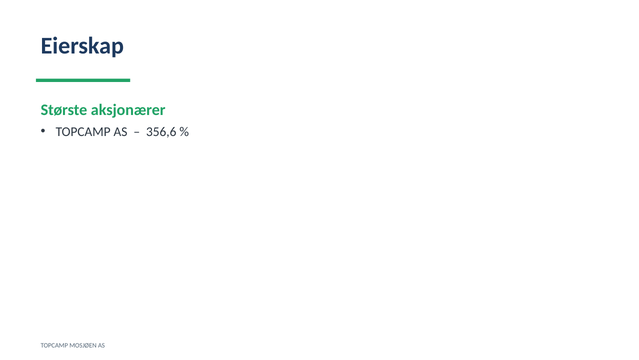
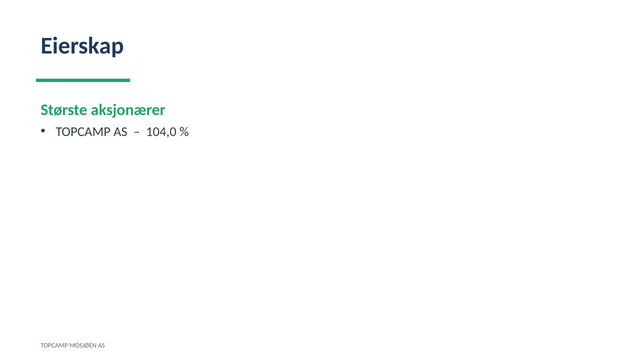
356,6: 356,6 -> 104,0
